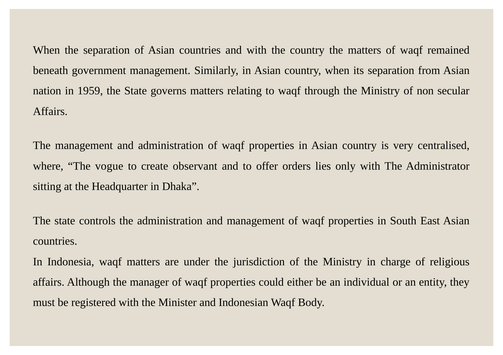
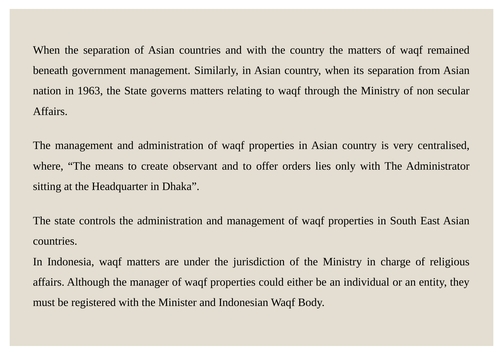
1959: 1959 -> 1963
vogue: vogue -> means
